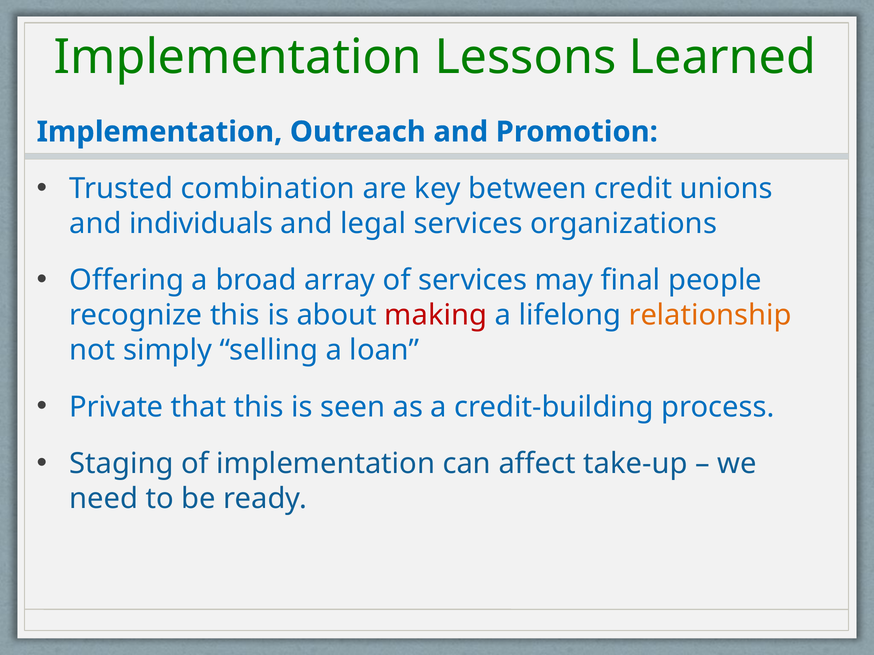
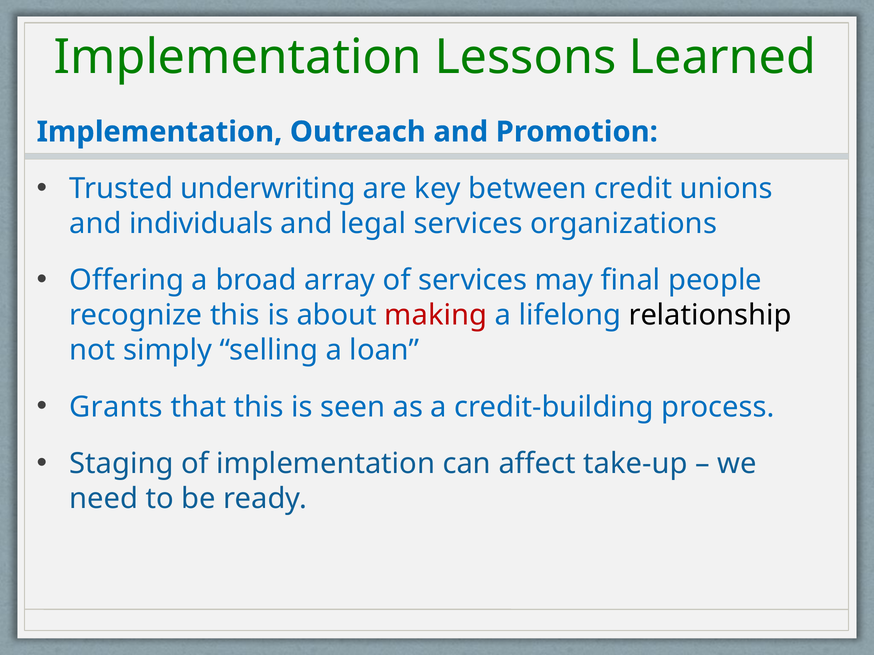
combination: combination -> underwriting
relationship colour: orange -> black
Private: Private -> Grants
